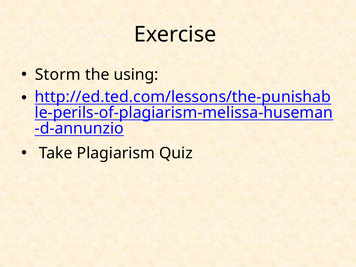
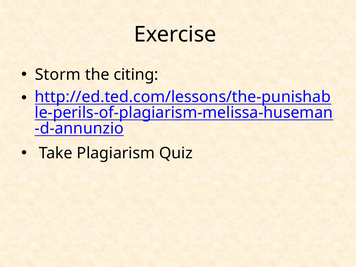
using: using -> citing
